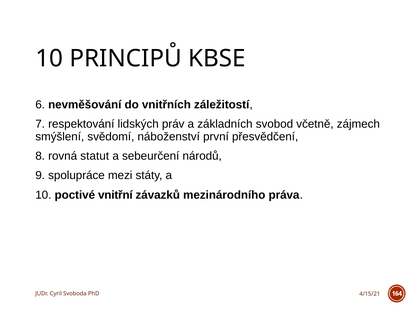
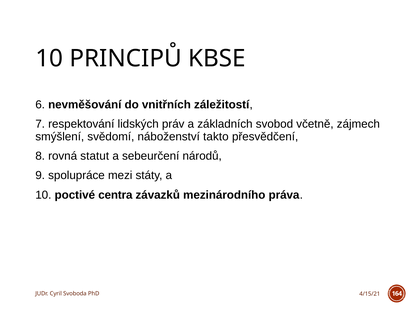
první: první -> takto
vnitřní: vnitřní -> centra
